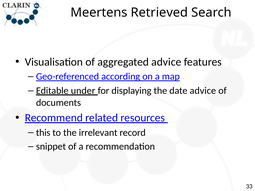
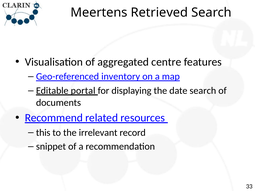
aggregated advice: advice -> centre
according: according -> inventory
under: under -> portal
date advice: advice -> search
